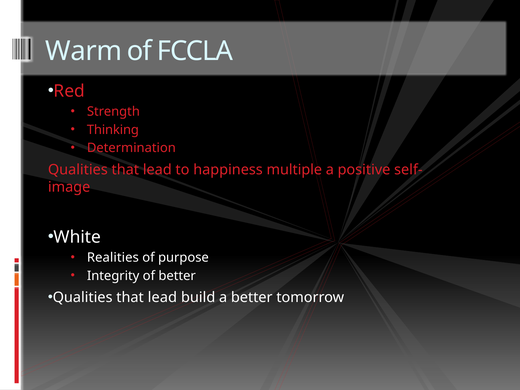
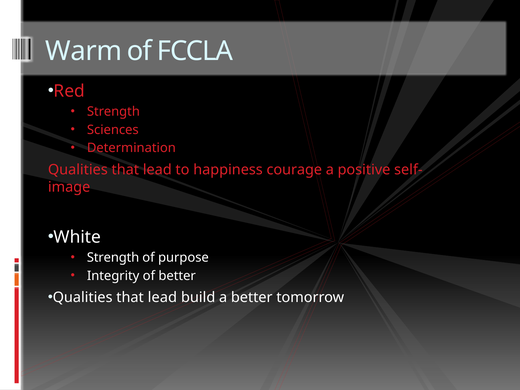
Thinking: Thinking -> Sciences
multiple: multiple -> courage
Realities at (113, 258): Realities -> Strength
